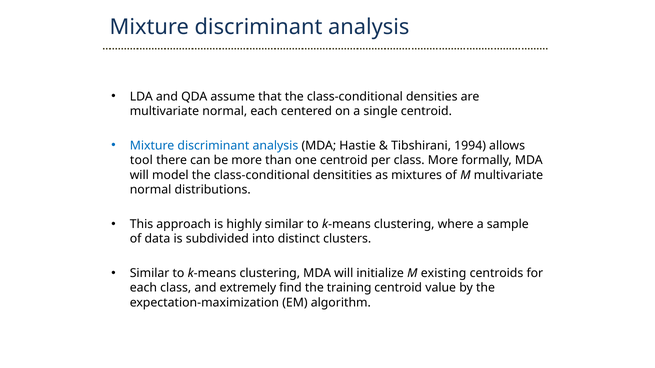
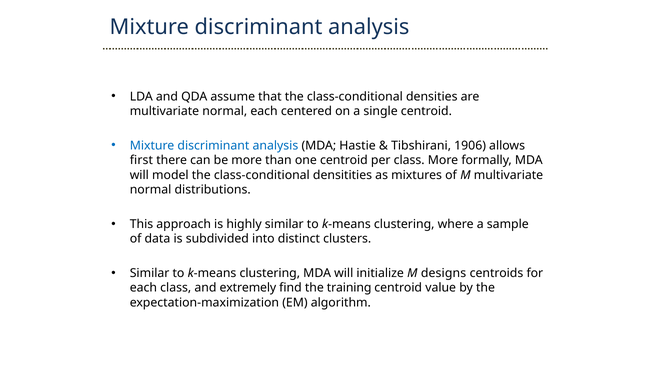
1994: 1994 -> 1906
tool: tool -> first
existing: existing -> designs
